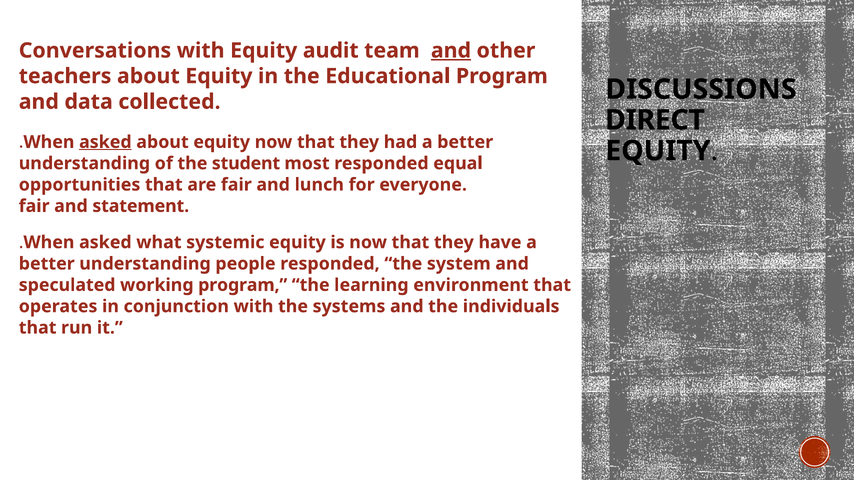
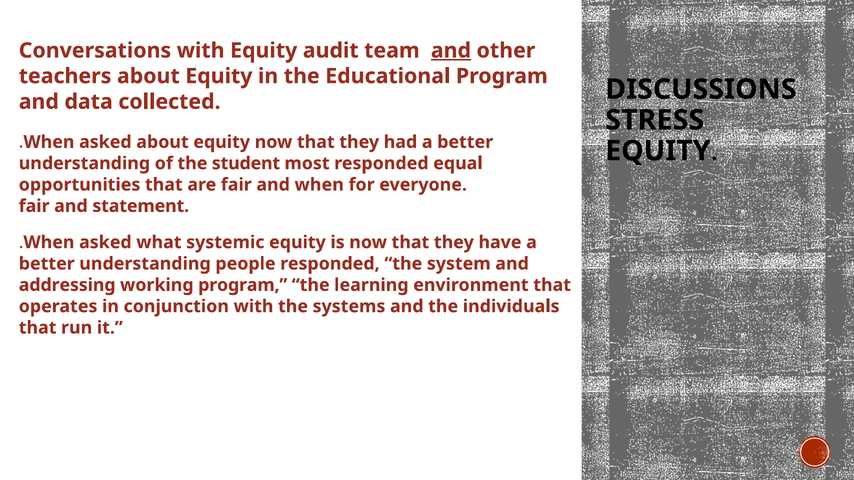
DIRECT: DIRECT -> STRESS
asked at (105, 142) underline: present -> none
and lunch: lunch -> when
speculated: speculated -> addressing
